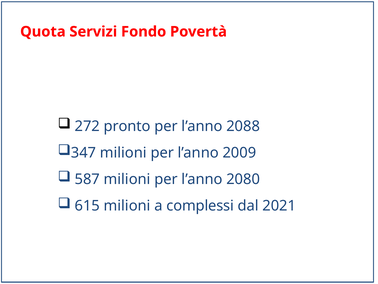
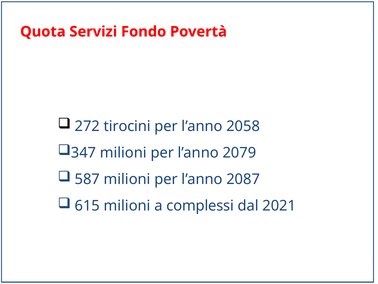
pronto: pronto -> tirocini
2088: 2088 -> 2058
2009: 2009 -> 2079
2080: 2080 -> 2087
